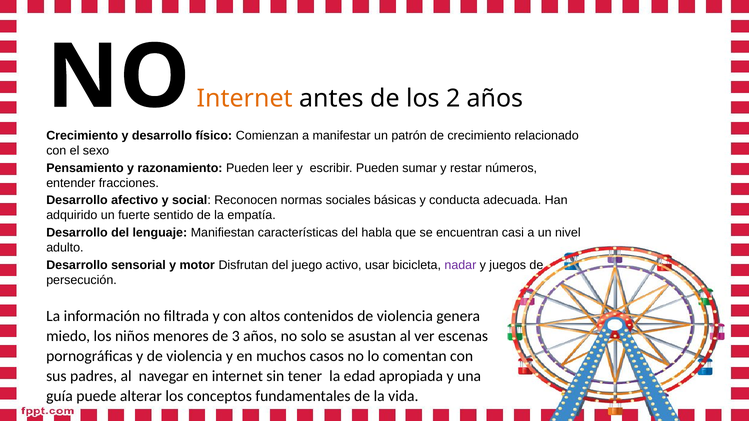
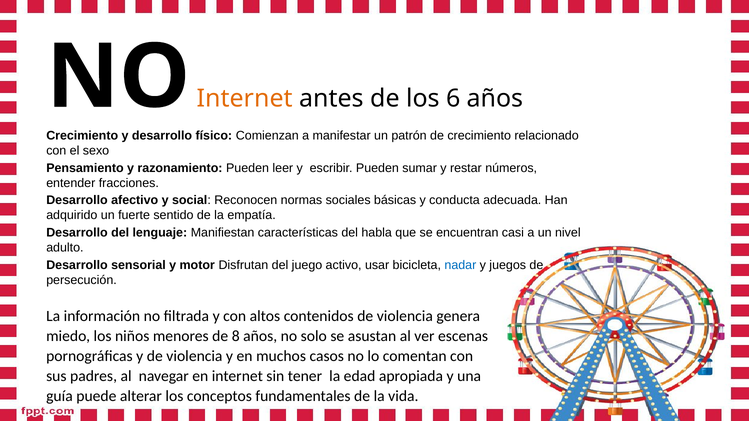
2: 2 -> 6
nadar colour: purple -> blue
3: 3 -> 8
